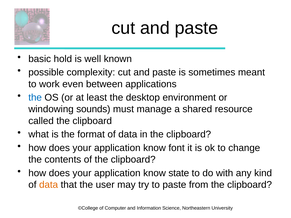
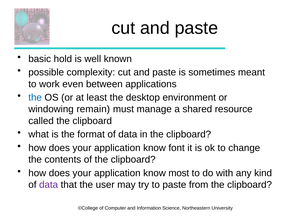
sounds: sounds -> remain
state: state -> most
data at (49, 185) colour: orange -> purple
